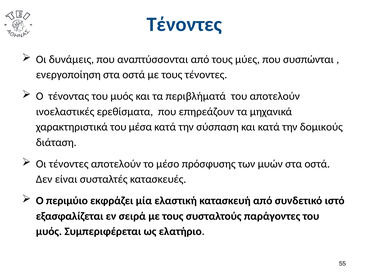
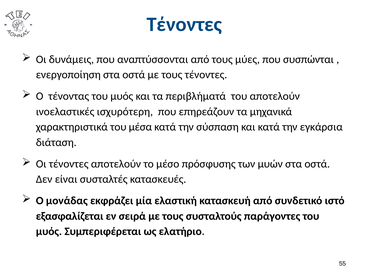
ερεθίσματα: ερεθίσματα -> ισχυρότερη
δομικούς: δομικούς -> εγκάρσια
περιμύιο: περιμύιο -> μονάδας
